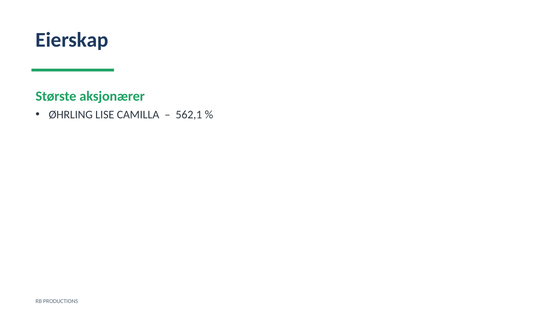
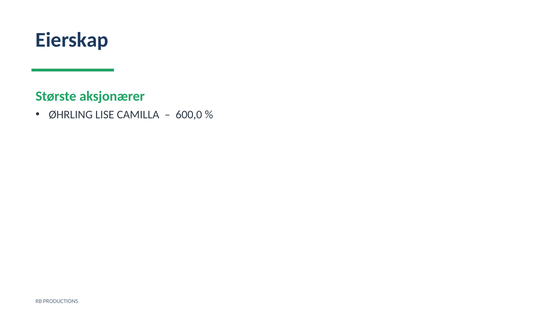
562,1: 562,1 -> 600,0
